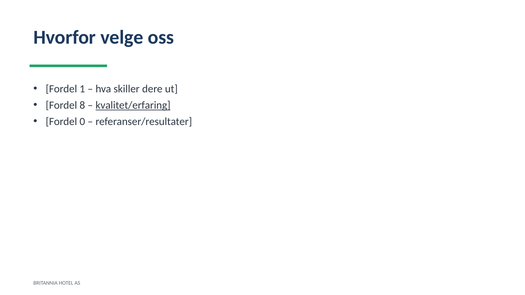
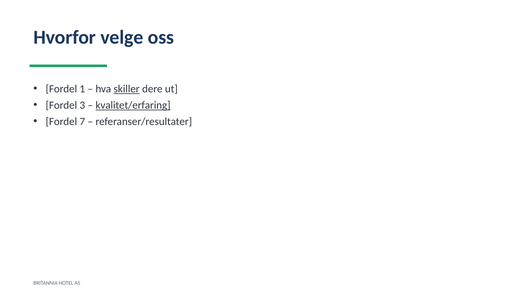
skiller underline: none -> present
8: 8 -> 3
0: 0 -> 7
